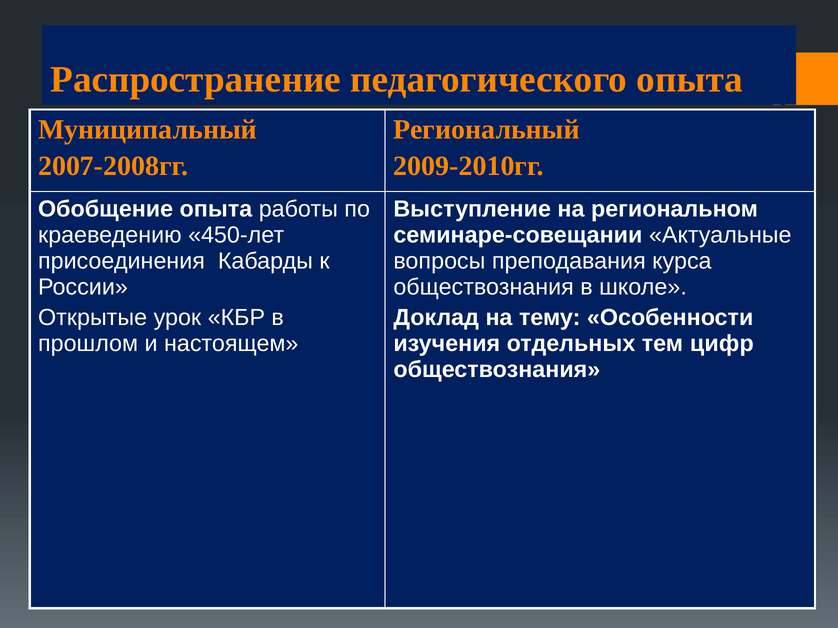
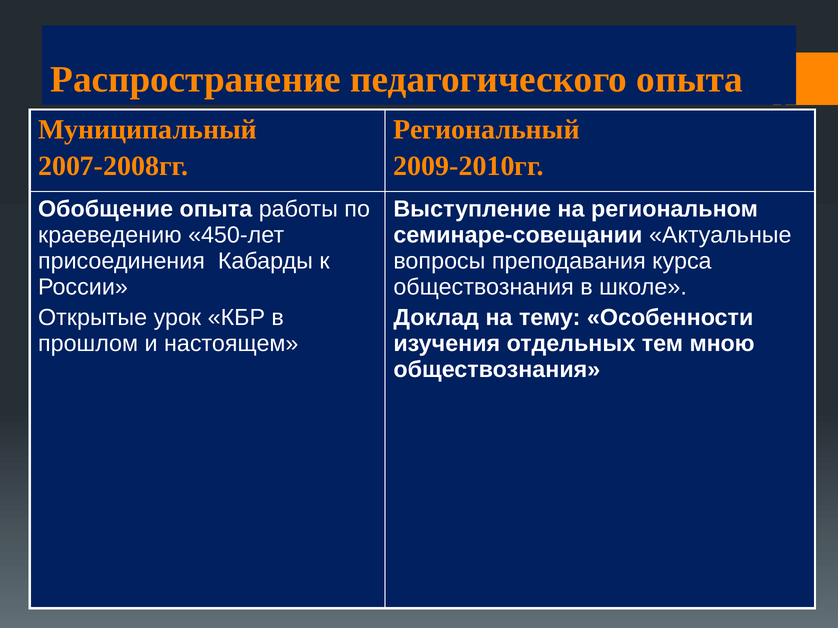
цифр: цифр -> мною
